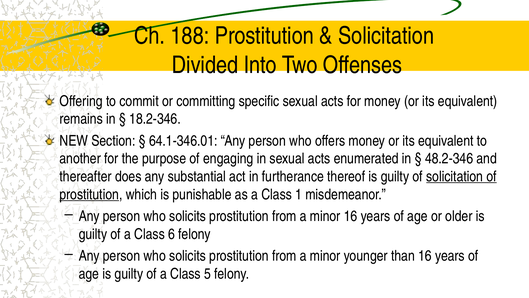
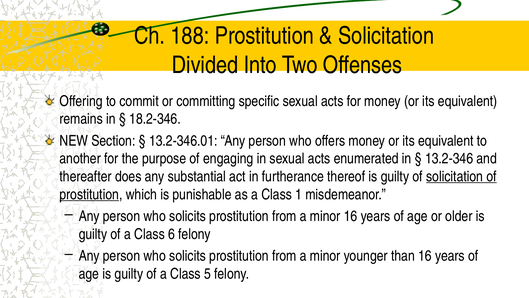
64.1-346.01: 64.1-346.01 -> 13.2-346.01
48.2-346: 48.2-346 -> 13.2-346
